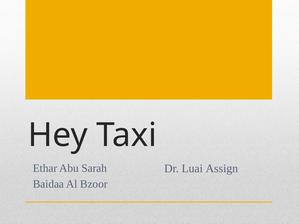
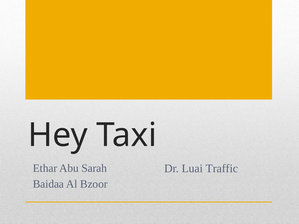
Assign: Assign -> Traffic
